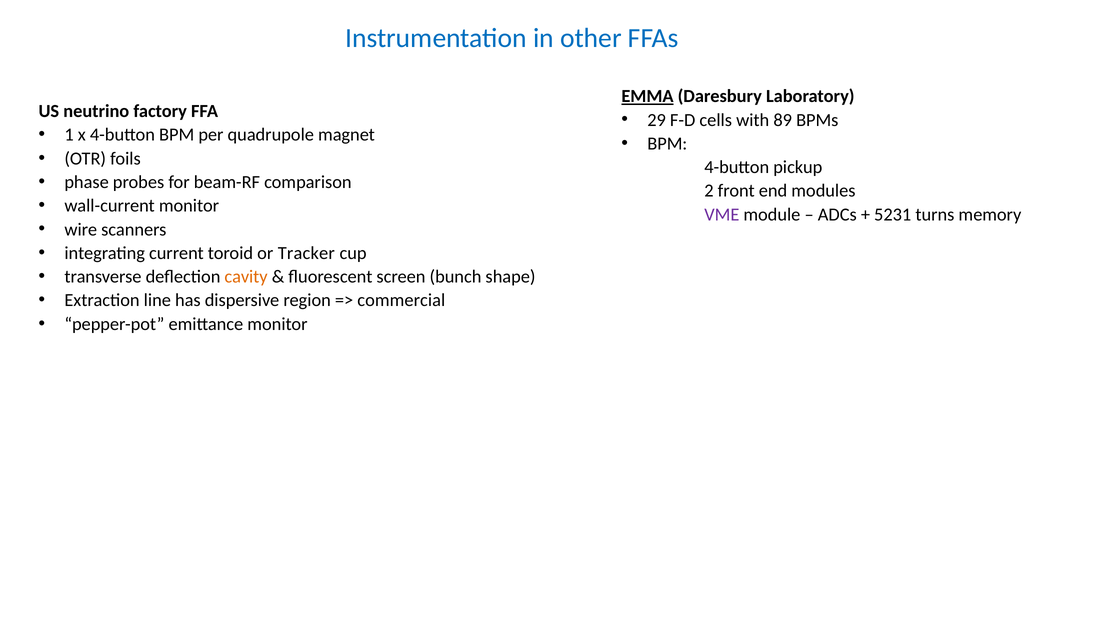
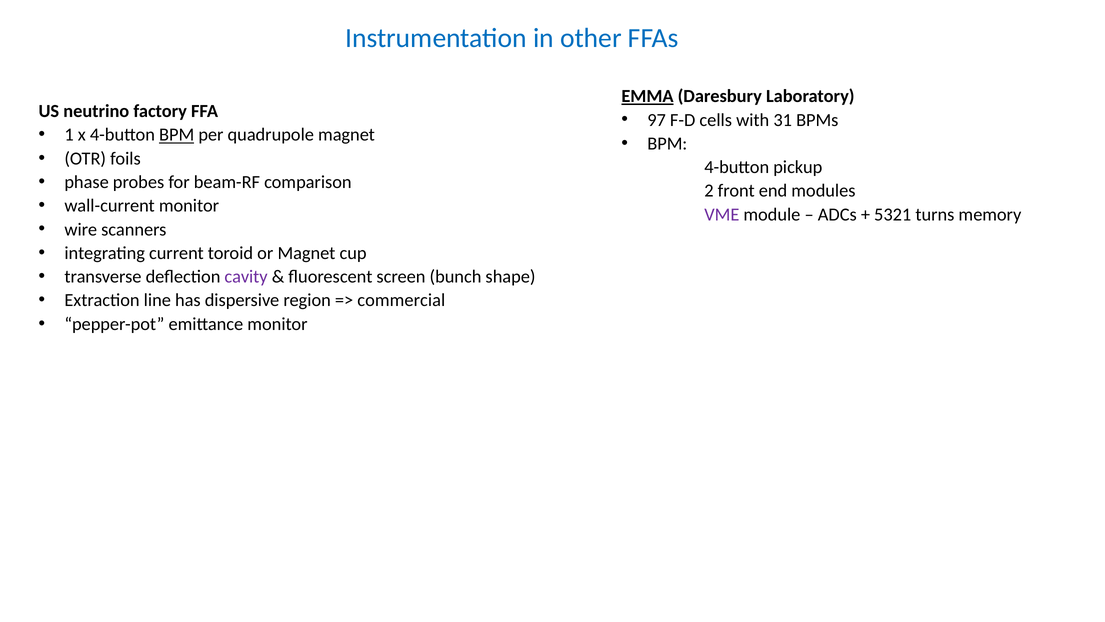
29: 29 -> 97
89: 89 -> 31
BPM at (177, 135) underline: none -> present
5231: 5231 -> 5321
or Tracker: Tracker -> Magnet
cavity colour: orange -> purple
